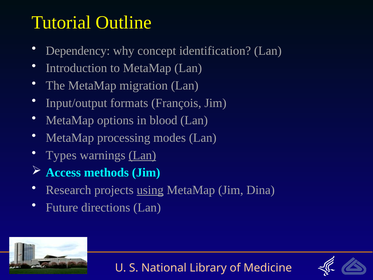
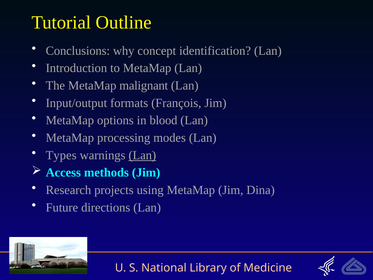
Dependency: Dependency -> Conclusions
migration: migration -> malignant
using underline: present -> none
